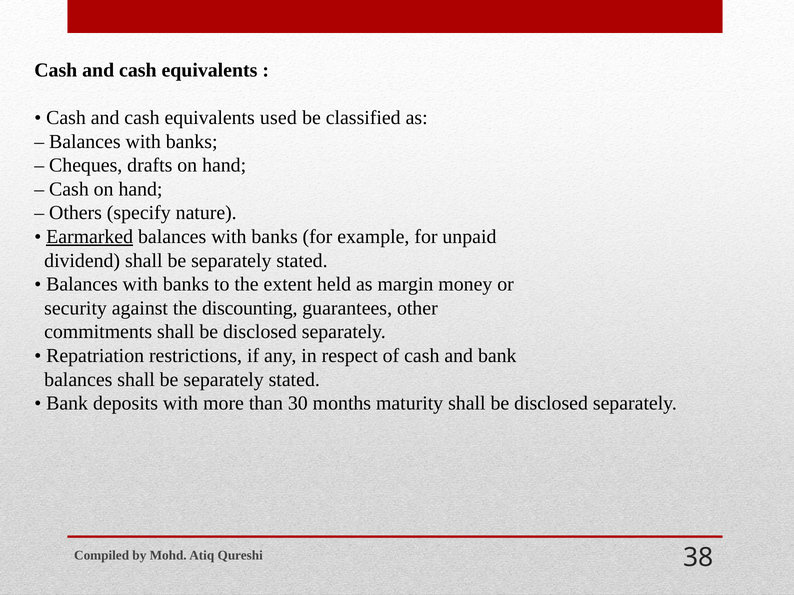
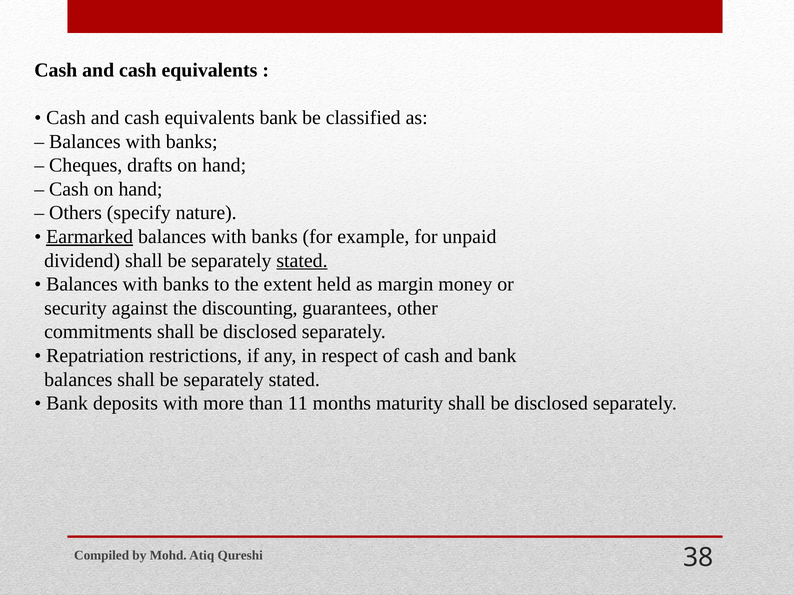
equivalents used: used -> bank
stated at (302, 261) underline: none -> present
30: 30 -> 11
